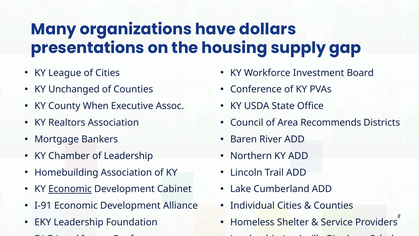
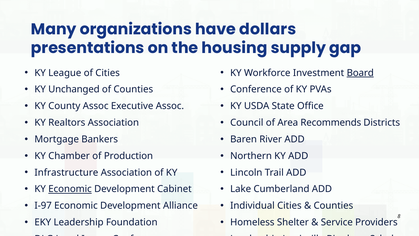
Board underline: none -> present
County When: When -> Assoc
of Leadership: Leadership -> Production
Homebuilding: Homebuilding -> Infrastructure
I-91: I-91 -> I-97
